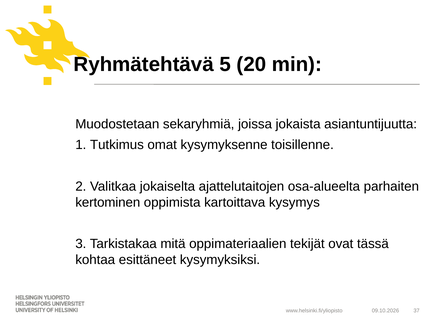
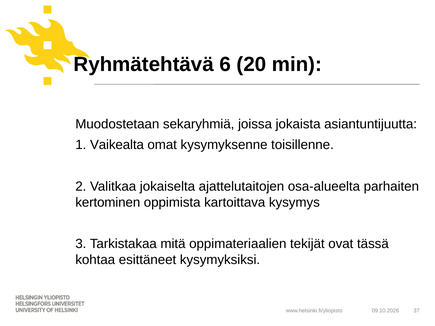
5: 5 -> 6
Tutkimus: Tutkimus -> Vaikealta
